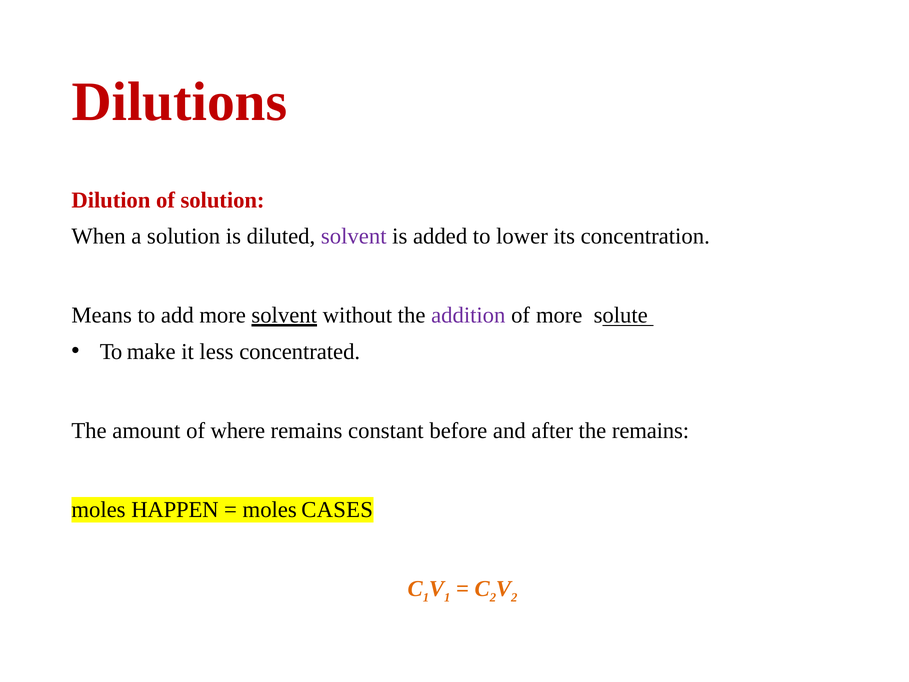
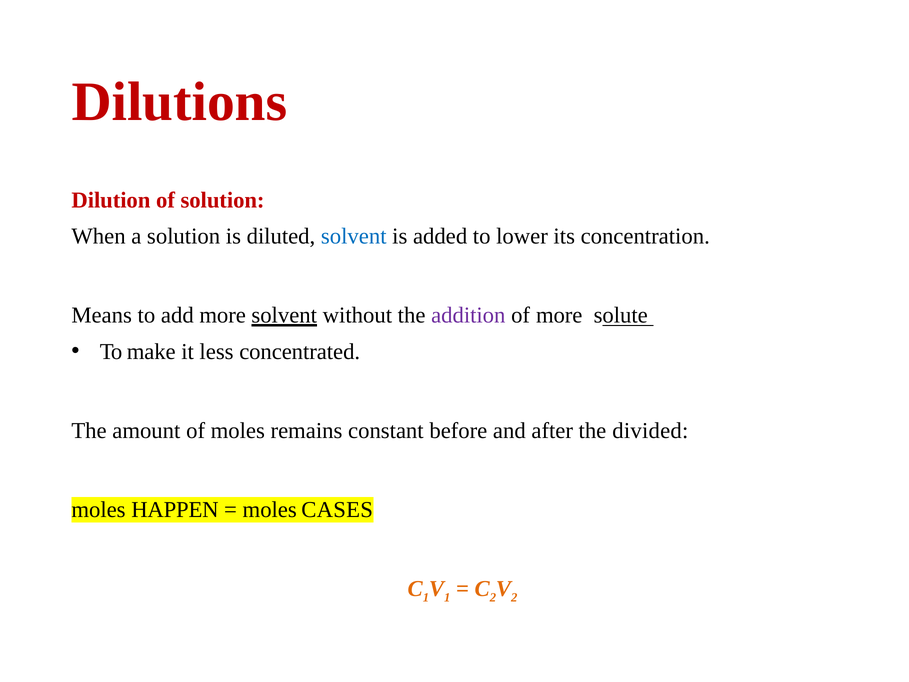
solvent at (354, 236) colour: purple -> blue
of where: where -> moles
the remains: remains -> divided
